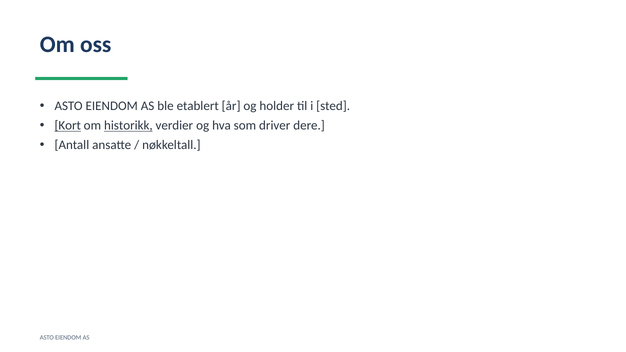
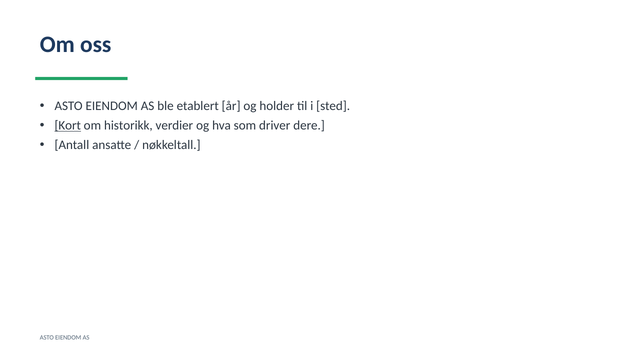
historikk underline: present -> none
